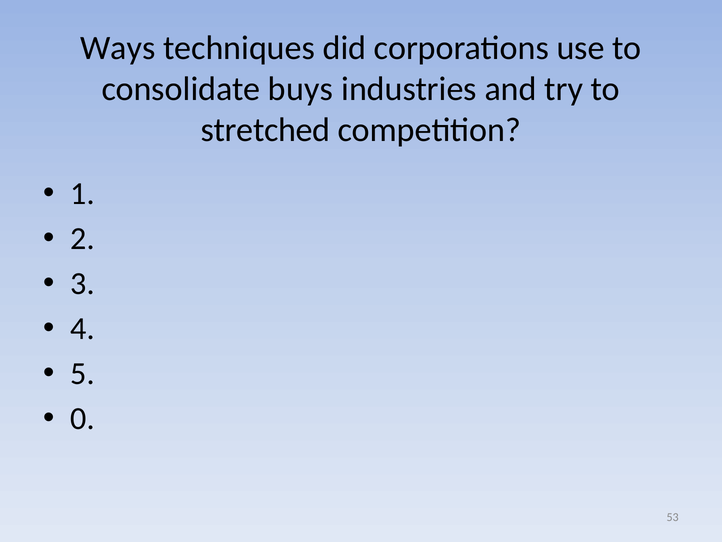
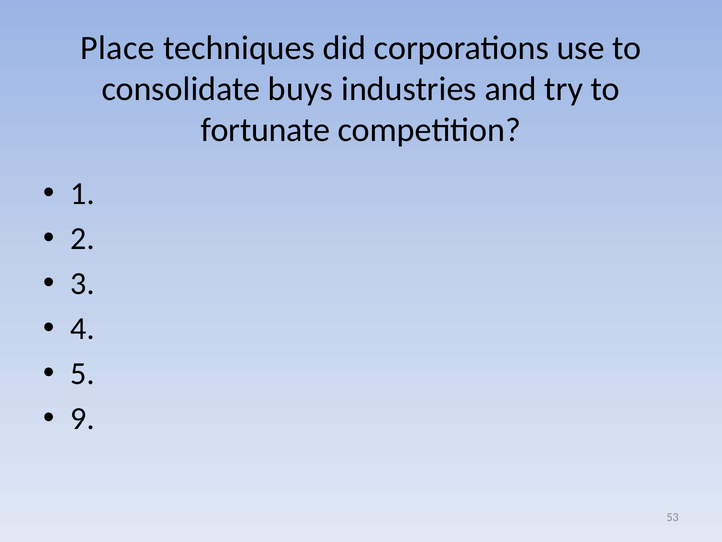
Ways: Ways -> Place
stretched: stretched -> fortunate
0: 0 -> 9
